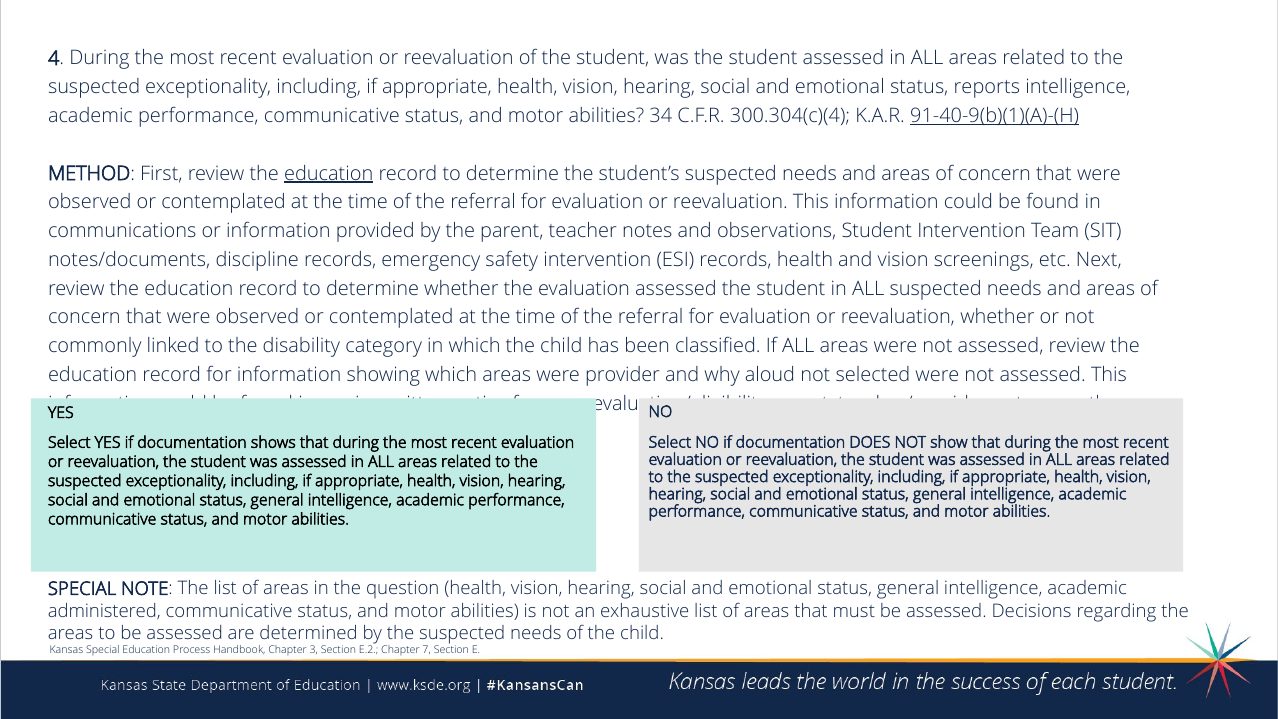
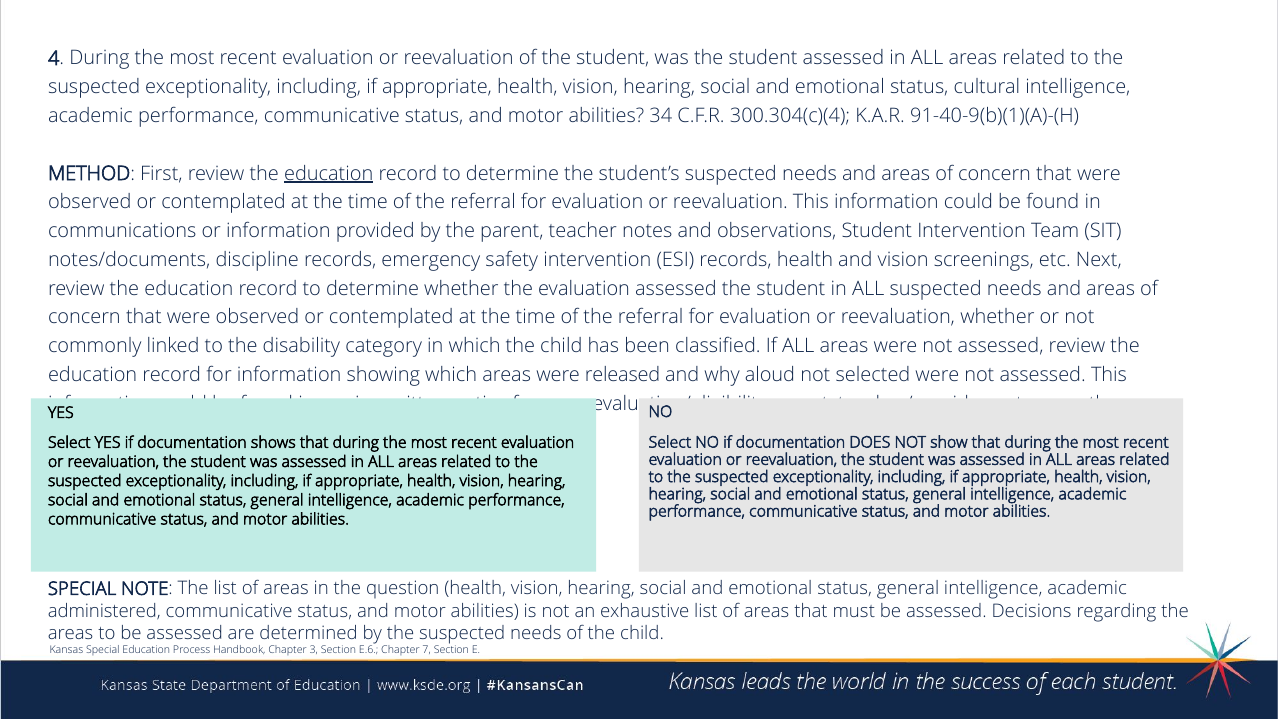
reports: reports -> cultural
91-40-9(b)(1)(A)-(H underline: present -> none
provider: provider -> released
E.2: E.2 -> E.6
